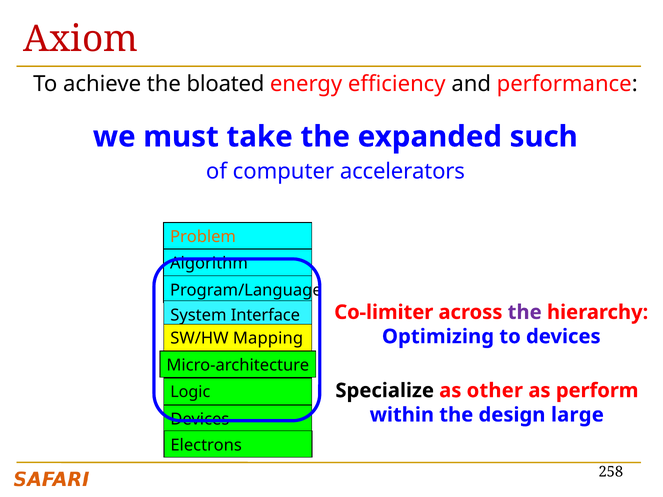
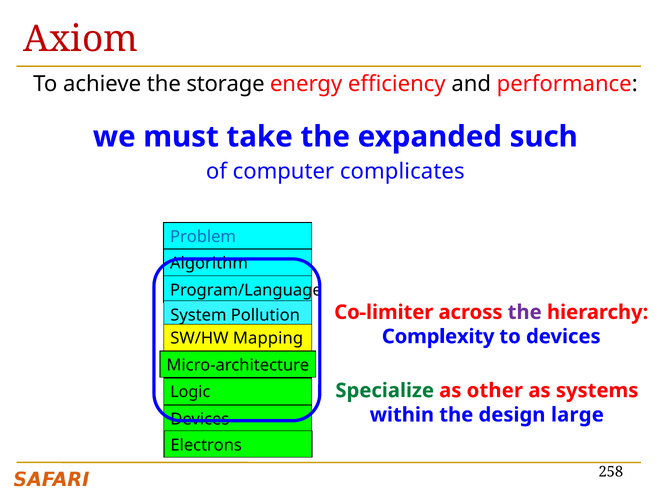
bloated: bloated -> storage
accelerators: accelerators -> complicates
Problem colour: orange -> blue
Interface: Interface -> Pollution
Optimizing: Optimizing -> Complexity
Specialize colour: black -> green
perform: perform -> systems
